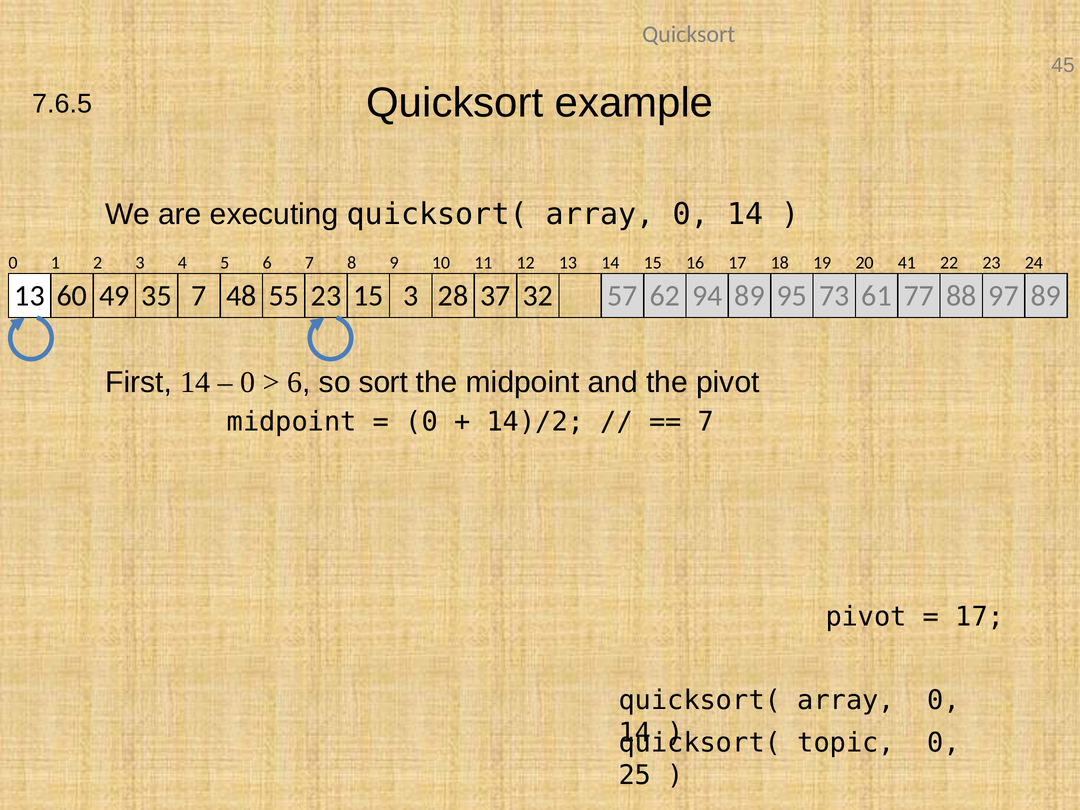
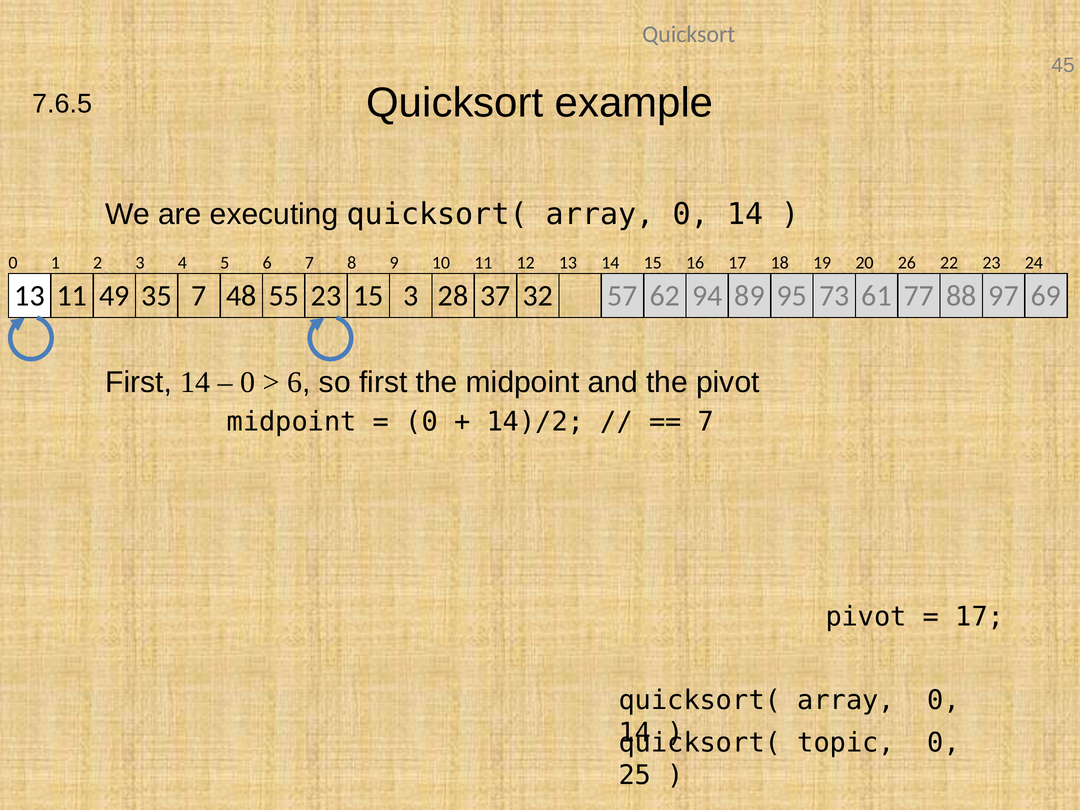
41: 41 -> 26
13 60: 60 -> 11
97 89: 89 -> 69
so sort: sort -> first
